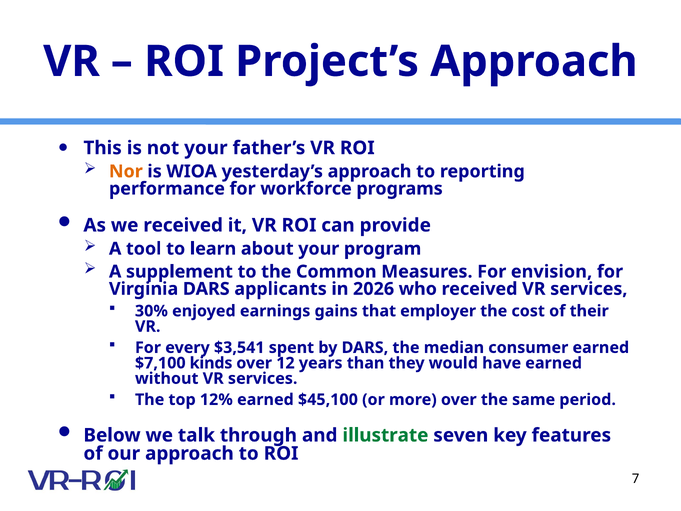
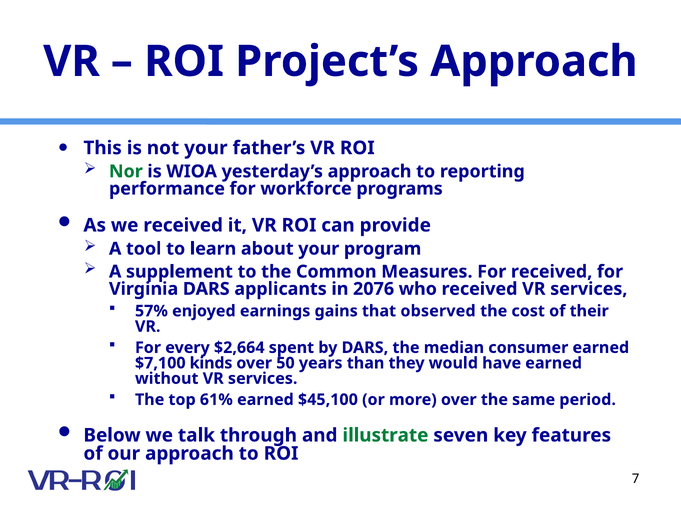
Nor colour: orange -> green
For envision: envision -> received
2026: 2026 -> 2076
30%: 30% -> 57%
employer: employer -> observed
$3,541: $3,541 -> $2,664
12: 12 -> 50
12%: 12% -> 61%
